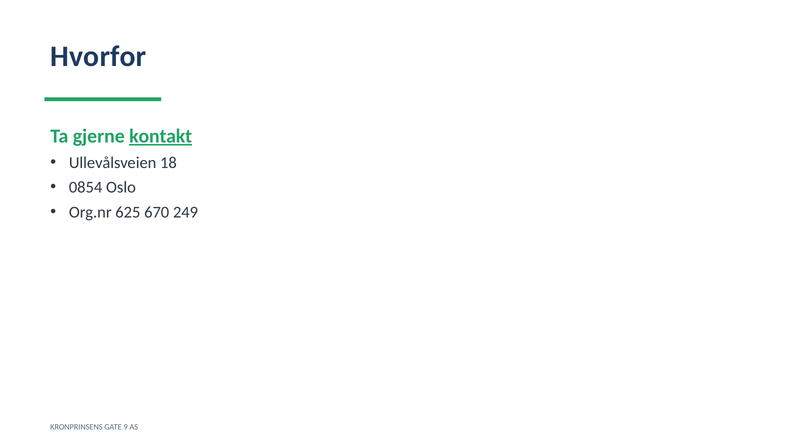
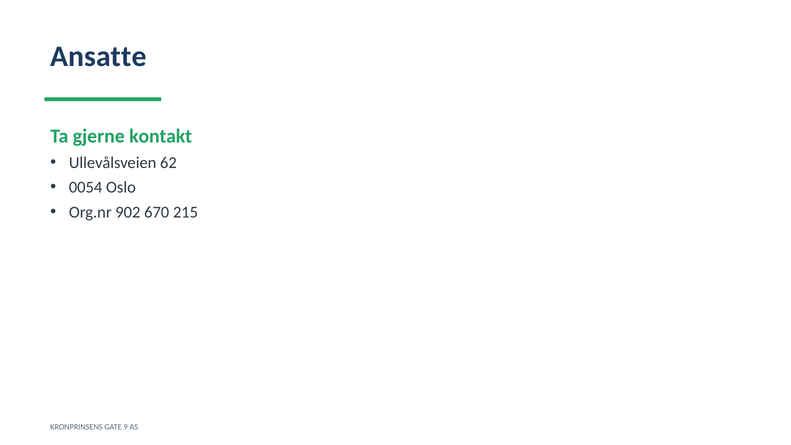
Hvorfor: Hvorfor -> Ansatte
kontakt underline: present -> none
18: 18 -> 62
0854: 0854 -> 0054
625: 625 -> 902
249: 249 -> 215
